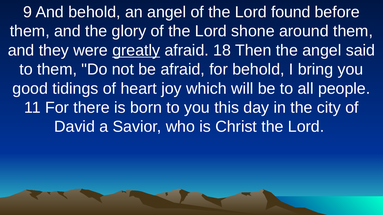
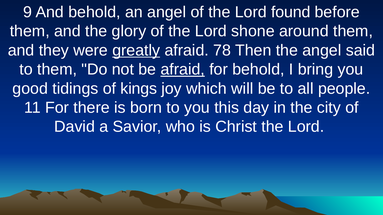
18: 18 -> 78
afraid at (183, 70) underline: none -> present
heart: heart -> kings
